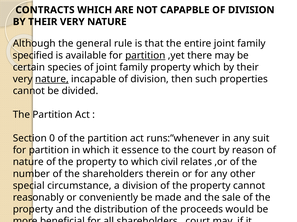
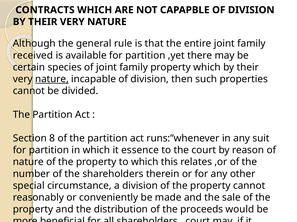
specified: specified -> received
partition at (145, 56) underline: present -> none
0: 0 -> 8
civil: civil -> this
